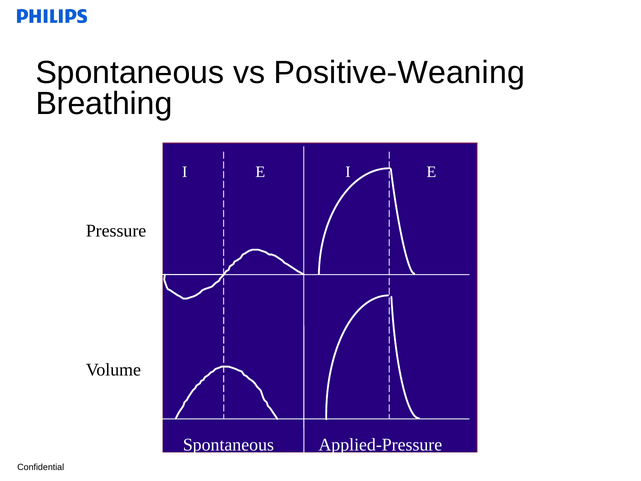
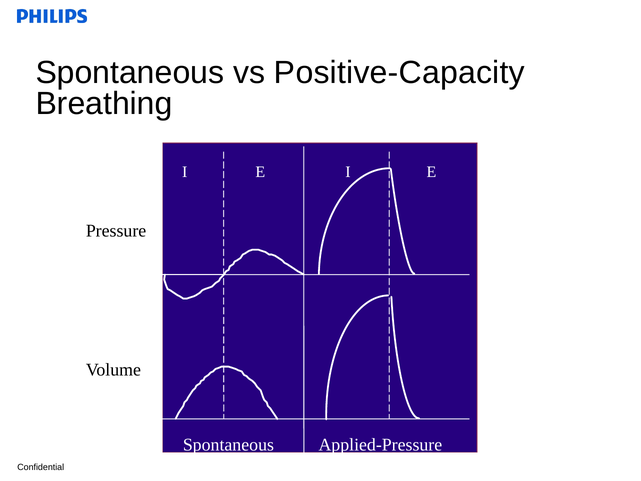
Positive-Weaning: Positive-Weaning -> Positive-Capacity
